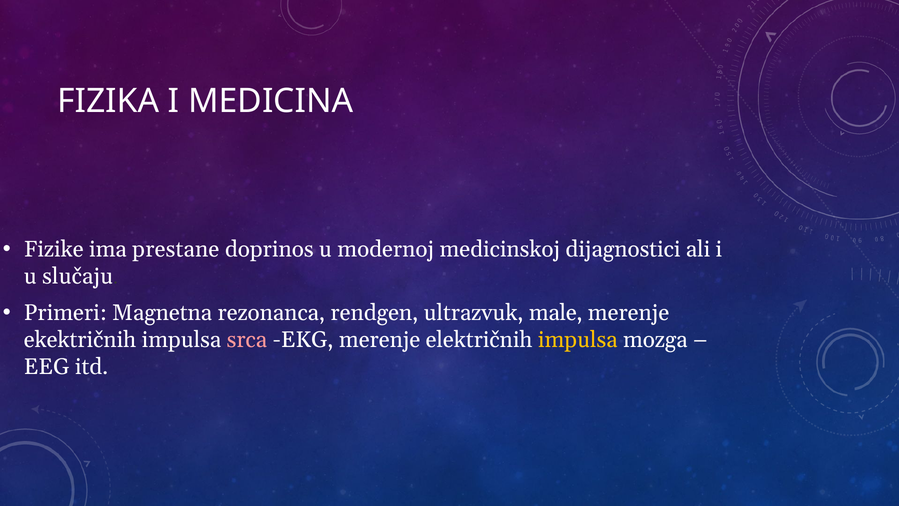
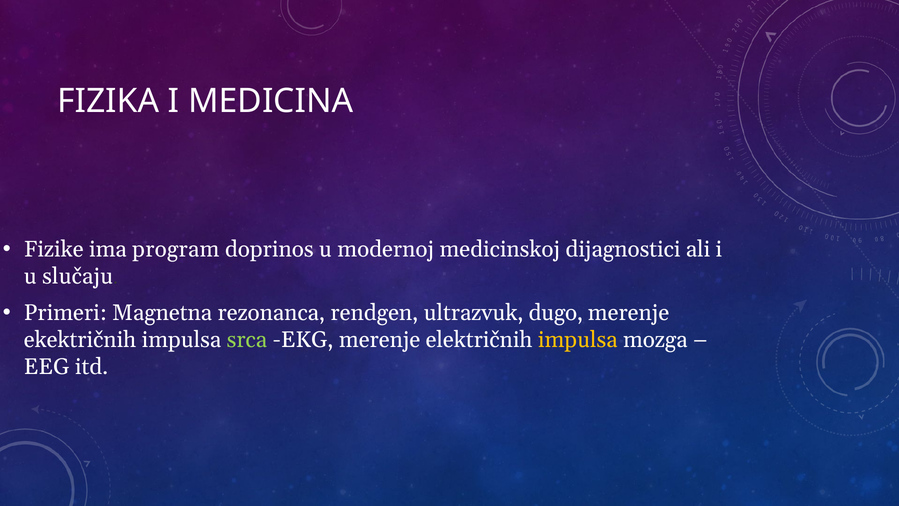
prestane: prestane -> program
male: male -> dugo
srca colour: pink -> light green
